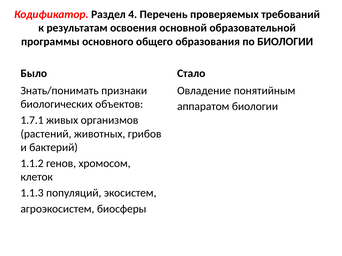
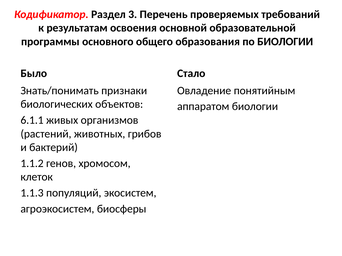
4: 4 -> 3
1.7.1: 1.7.1 -> 6.1.1
